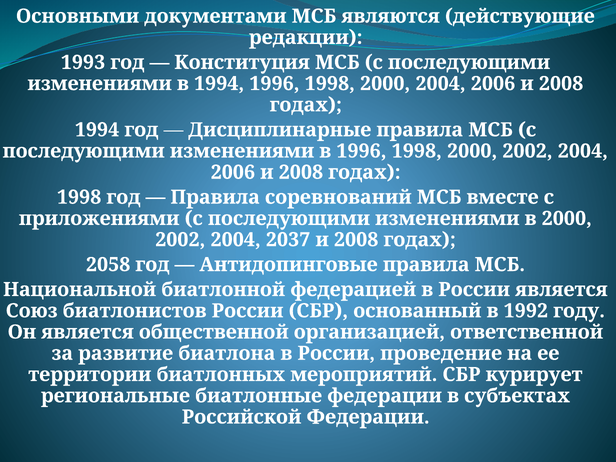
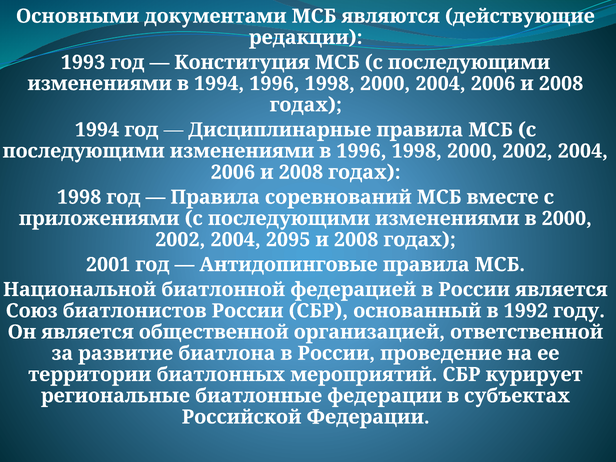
2037: 2037 -> 2095
2058: 2058 -> 2001
